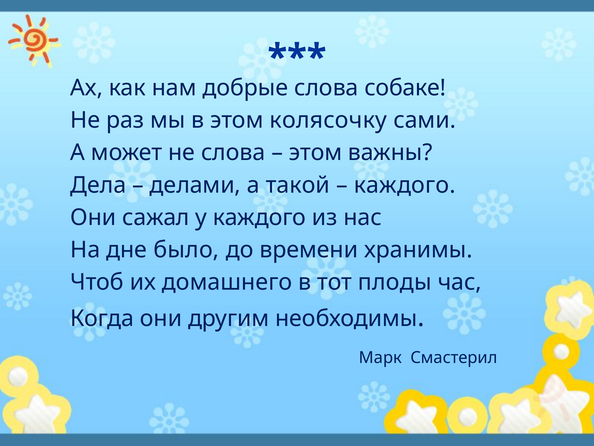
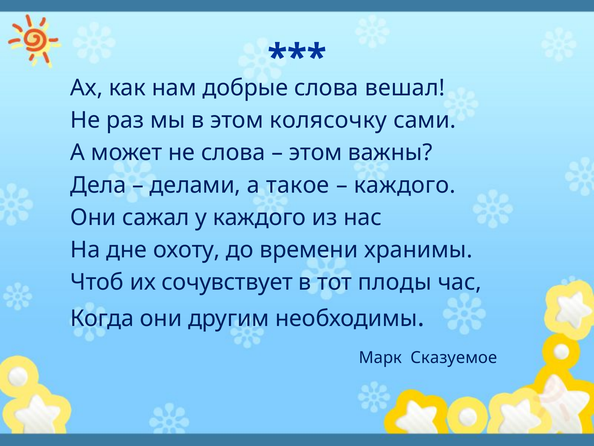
собаке: собаке -> вешал
такой: такой -> такое
было: было -> охоту
домашнего: домашнего -> сочувствует
Смастерил: Смастерил -> Сказуемое
